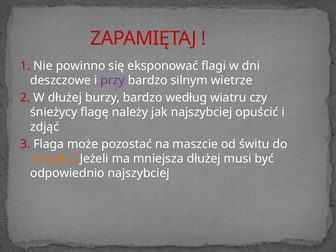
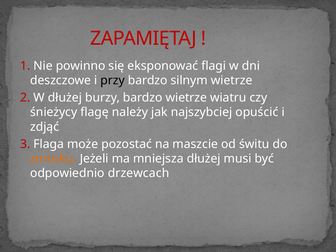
przy colour: purple -> black
bardzo według: według -> wietrze
odpowiednio najszybciej: najszybciej -> drzewcach
